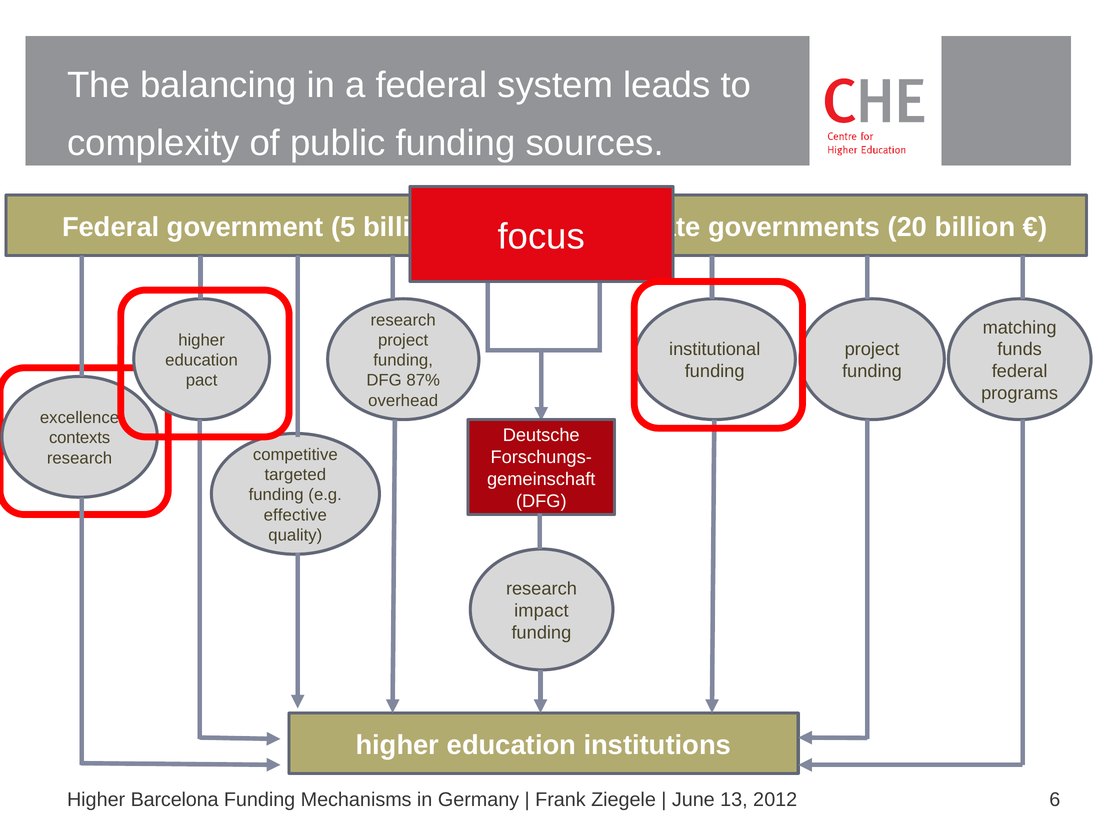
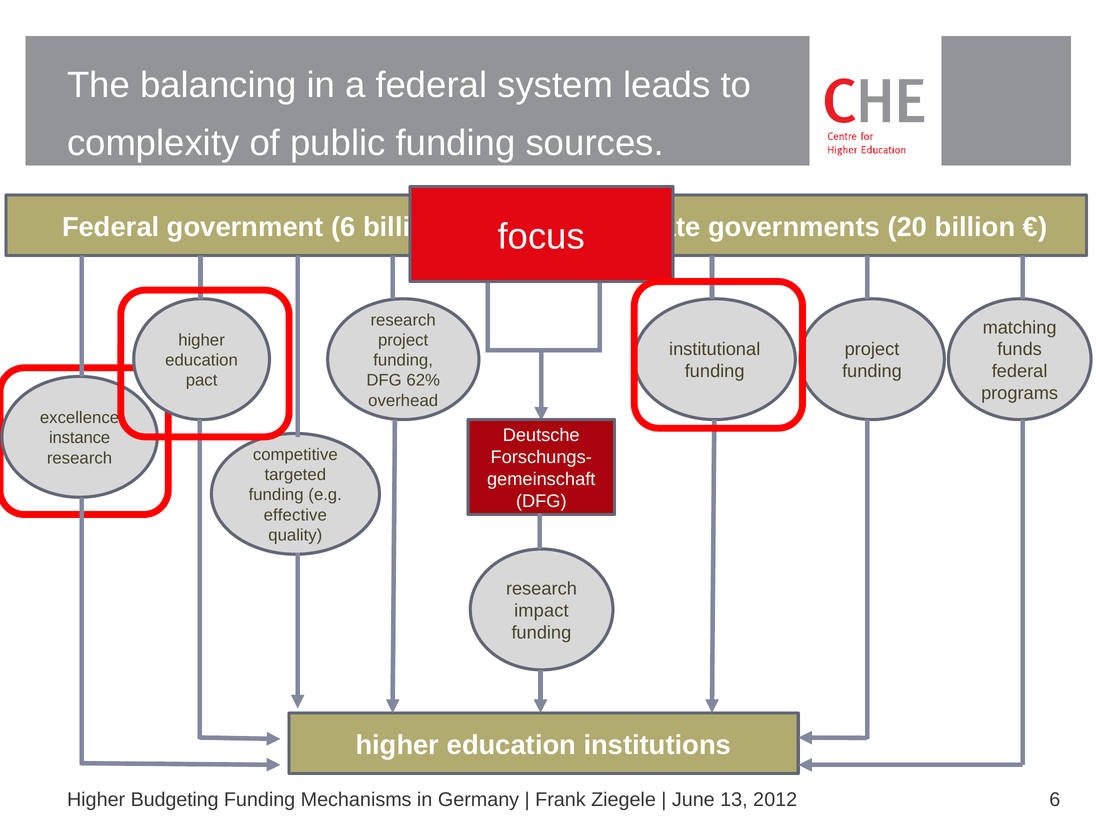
government 5: 5 -> 6
87%: 87% -> 62%
contexts: contexts -> instance
Barcelona: Barcelona -> Budgeting
